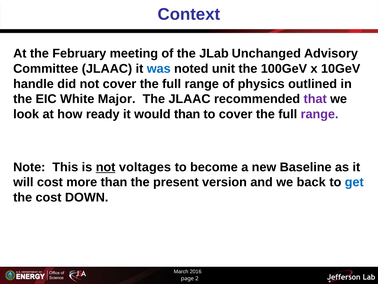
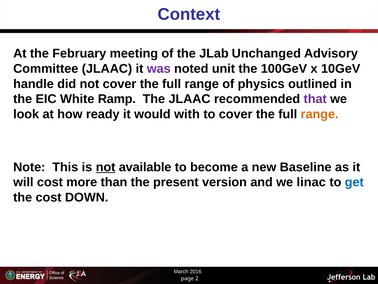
was colour: blue -> purple
Major: Major -> Ramp
would than: than -> with
range at (320, 114) colour: purple -> orange
voltages: voltages -> available
back: back -> linac
